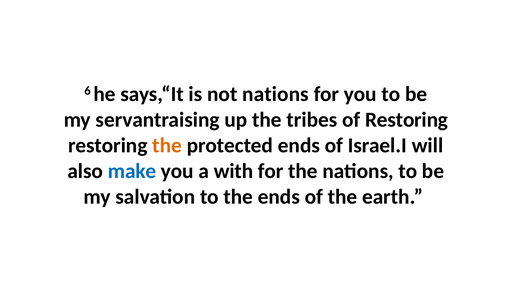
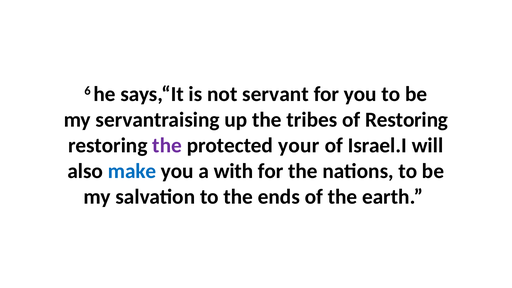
not nations: nations -> servant
the at (167, 145) colour: orange -> purple
protected ends: ends -> your
